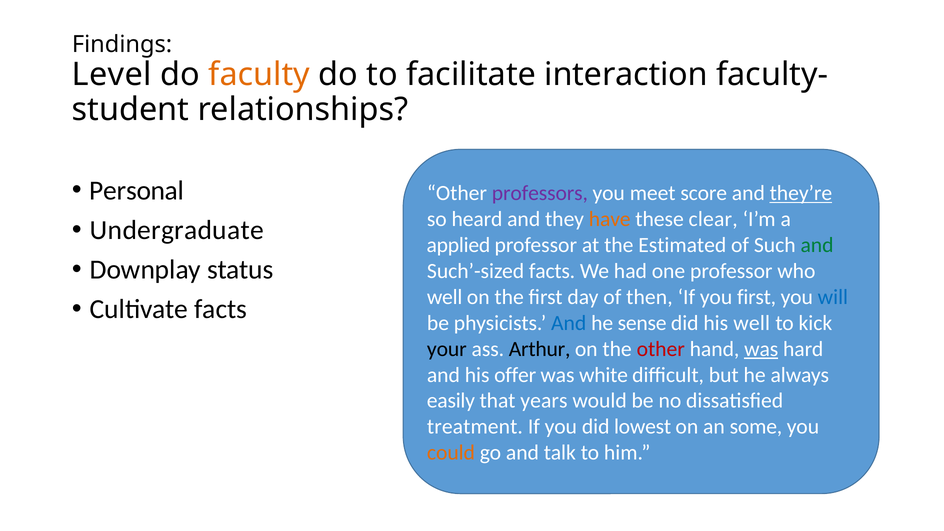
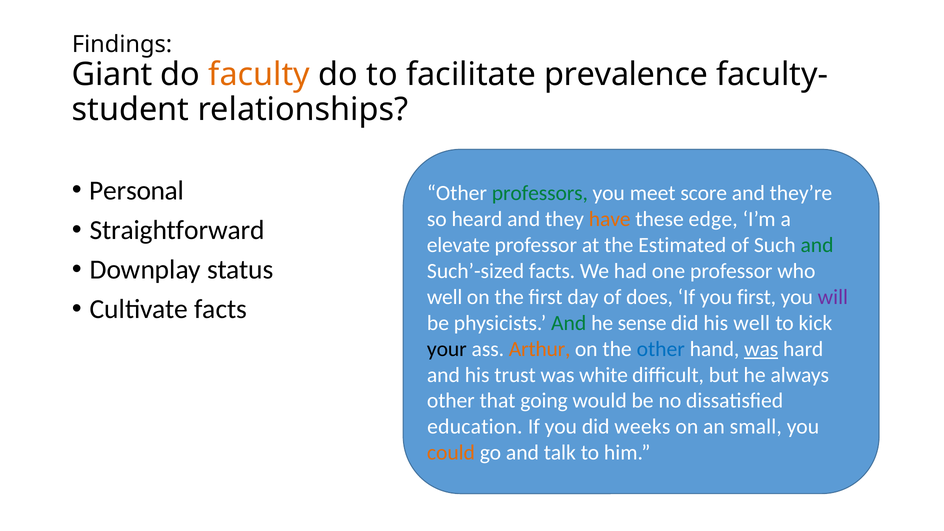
Level: Level -> Giant
interaction: interaction -> prevalence
professors colour: purple -> green
they’re underline: present -> none
clear: clear -> edge
Undergraduate: Undergraduate -> Straightforward
applied: applied -> elevate
then: then -> does
will colour: blue -> purple
And at (569, 323) colour: blue -> green
Arthur colour: black -> orange
other at (661, 349) colour: red -> blue
offer: offer -> trust
easily at (451, 401): easily -> other
years: years -> going
treatment: treatment -> education
lowest: lowest -> weeks
some: some -> small
